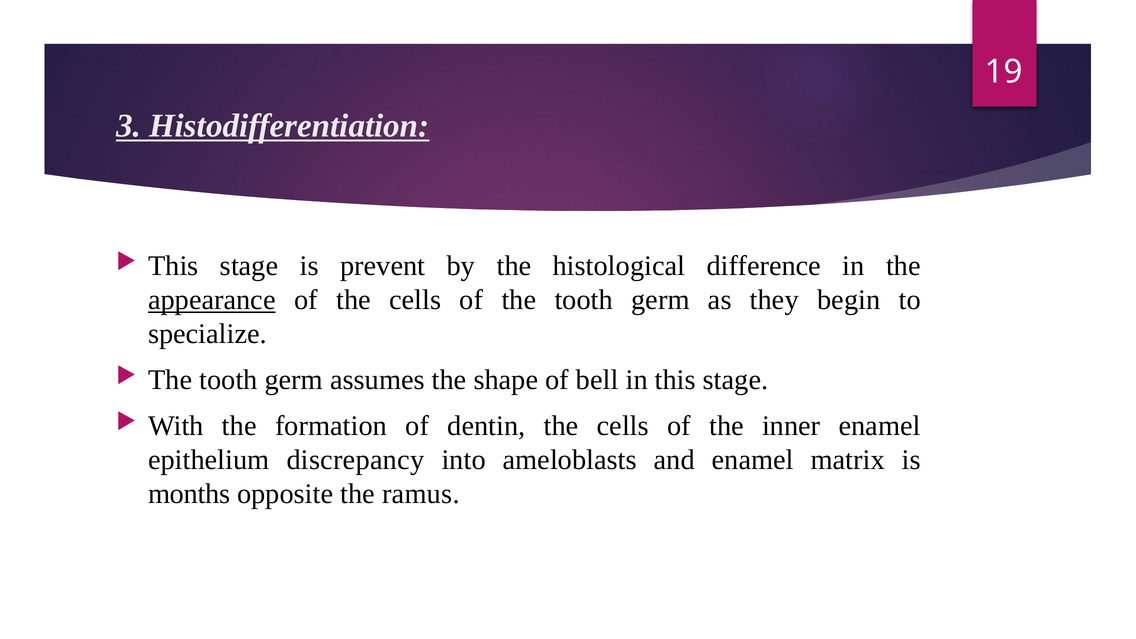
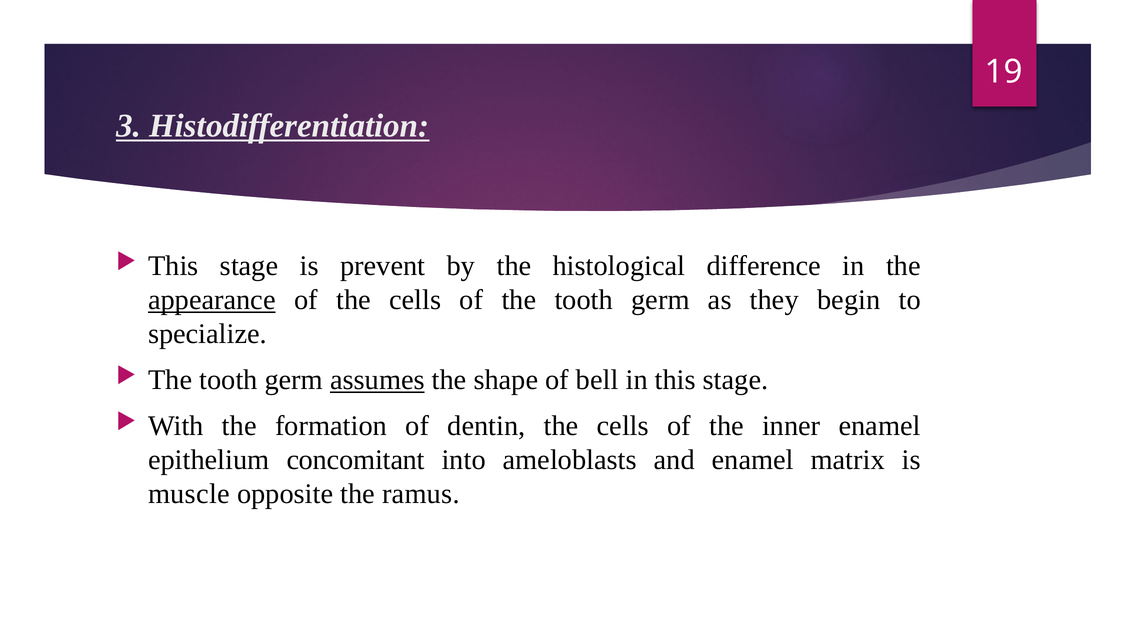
assumes underline: none -> present
discrepancy: discrepancy -> concomitant
months: months -> muscle
